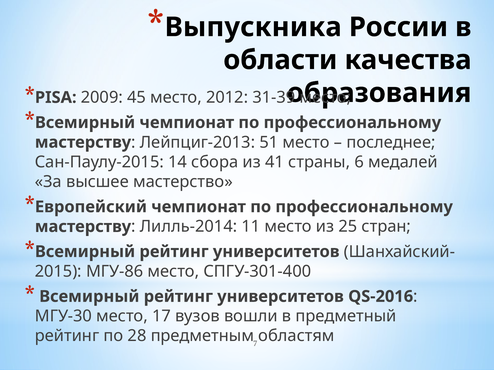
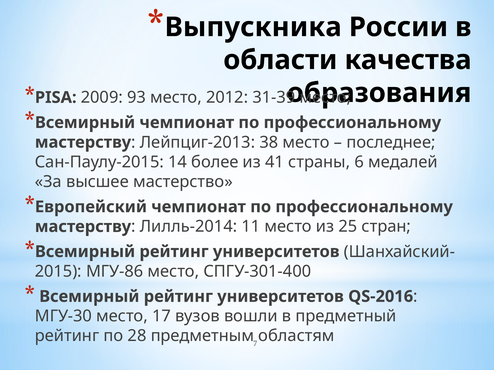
45: 45 -> 93
51: 51 -> 38
сбора: сбора -> более
